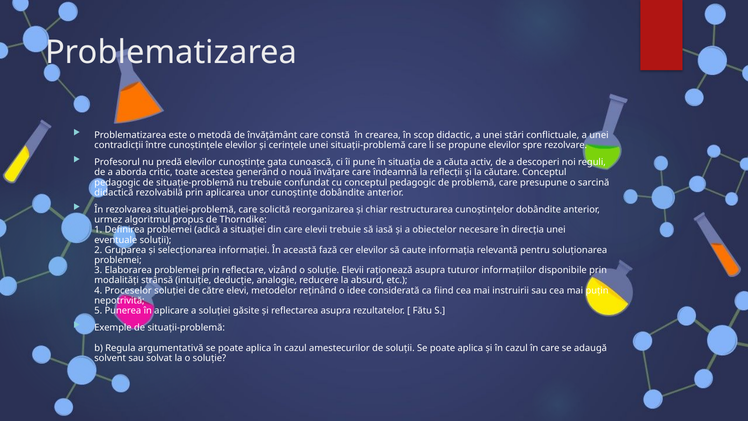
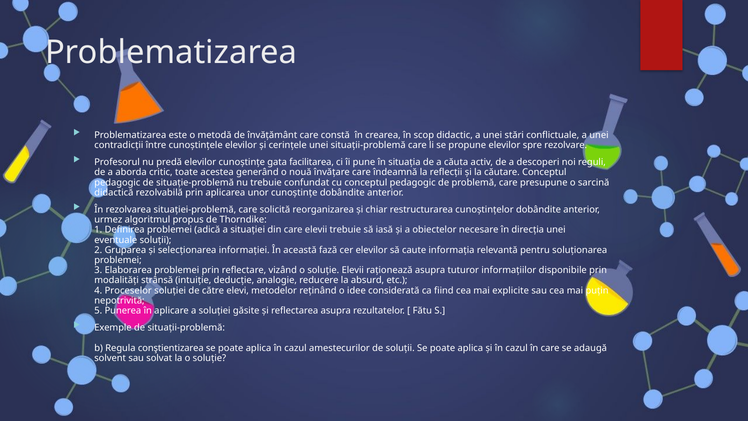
cunoască: cunoască -> facilitarea
instruirii: instruirii -> explicite
argumentativă: argumentativă -> conştientizarea
